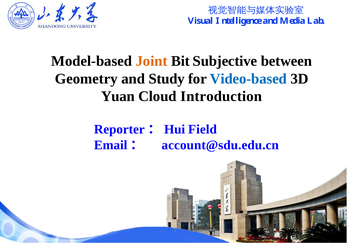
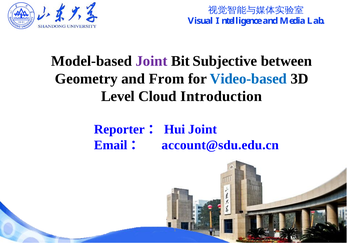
Joint at (152, 61) colour: orange -> purple
Study: Study -> From
Yuan: Yuan -> Level
Field at (202, 129): Field -> Joint
